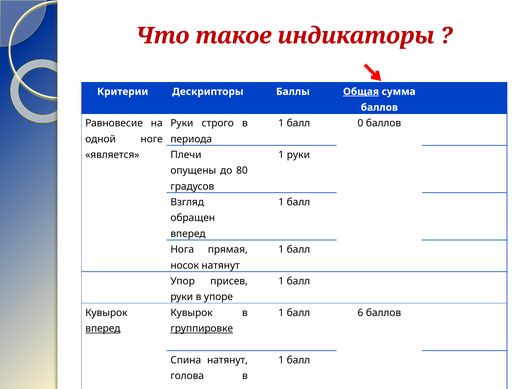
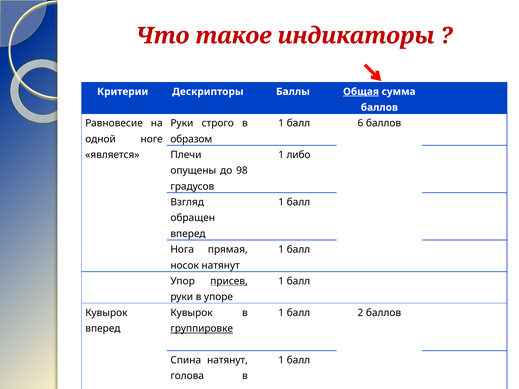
0: 0 -> 6
периода: периода -> образом
1 руки: руки -> либо
80: 80 -> 98
присев underline: none -> present
6: 6 -> 2
вперед at (103, 329) underline: present -> none
